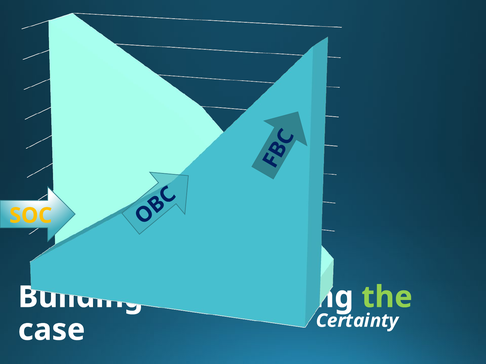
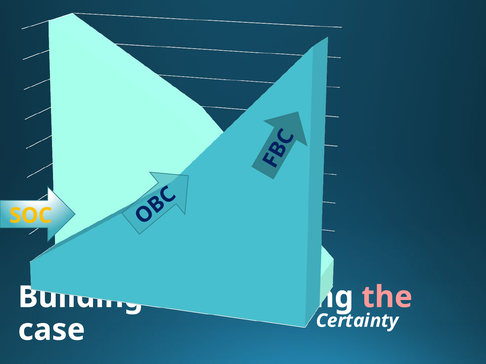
the colour: light green -> pink
